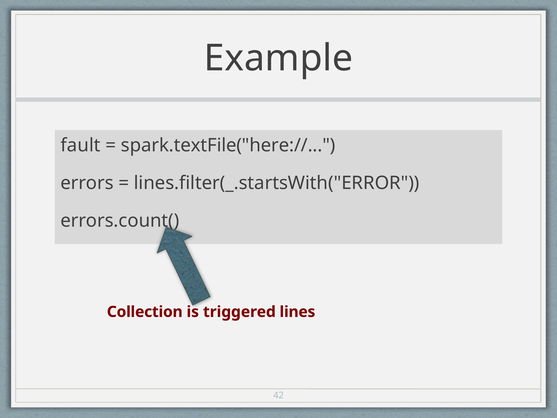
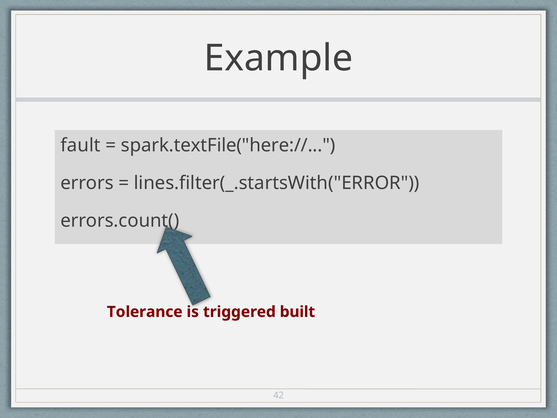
Collection: Collection -> Tolerance
lines: lines -> built
